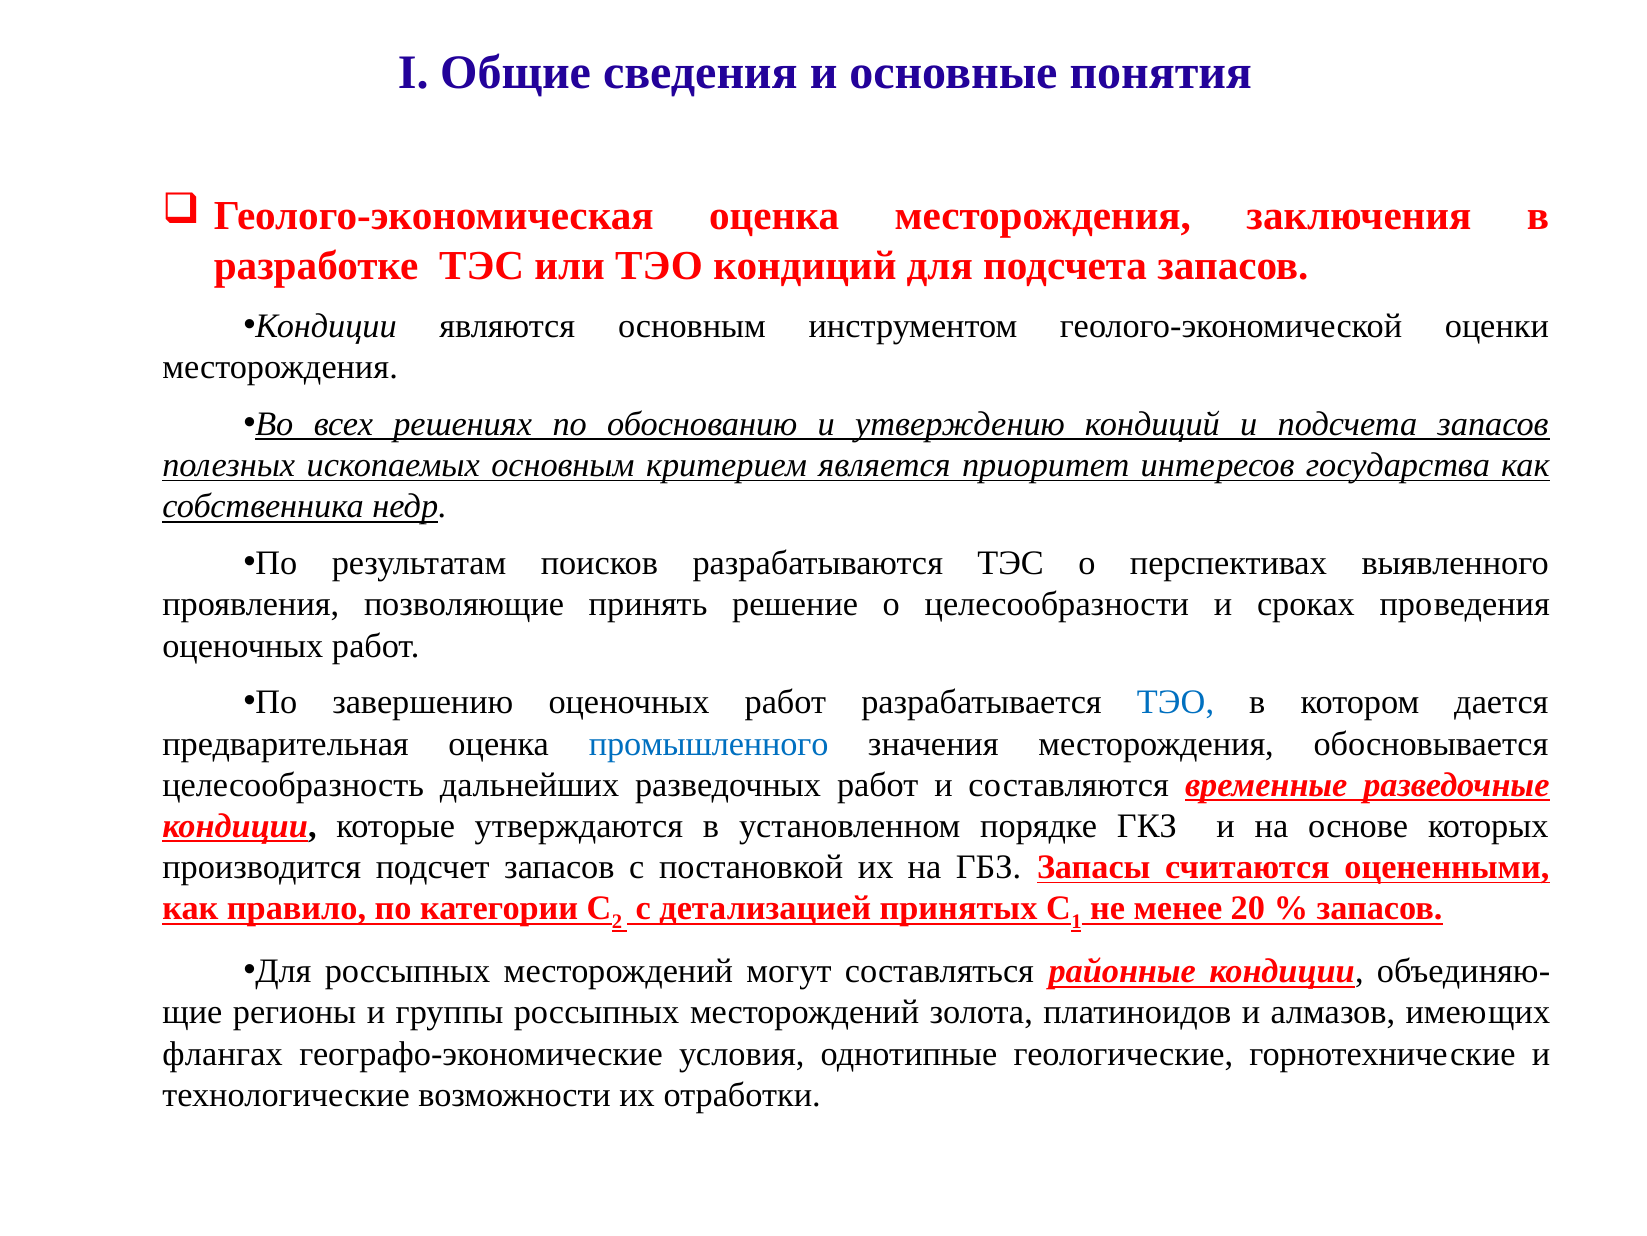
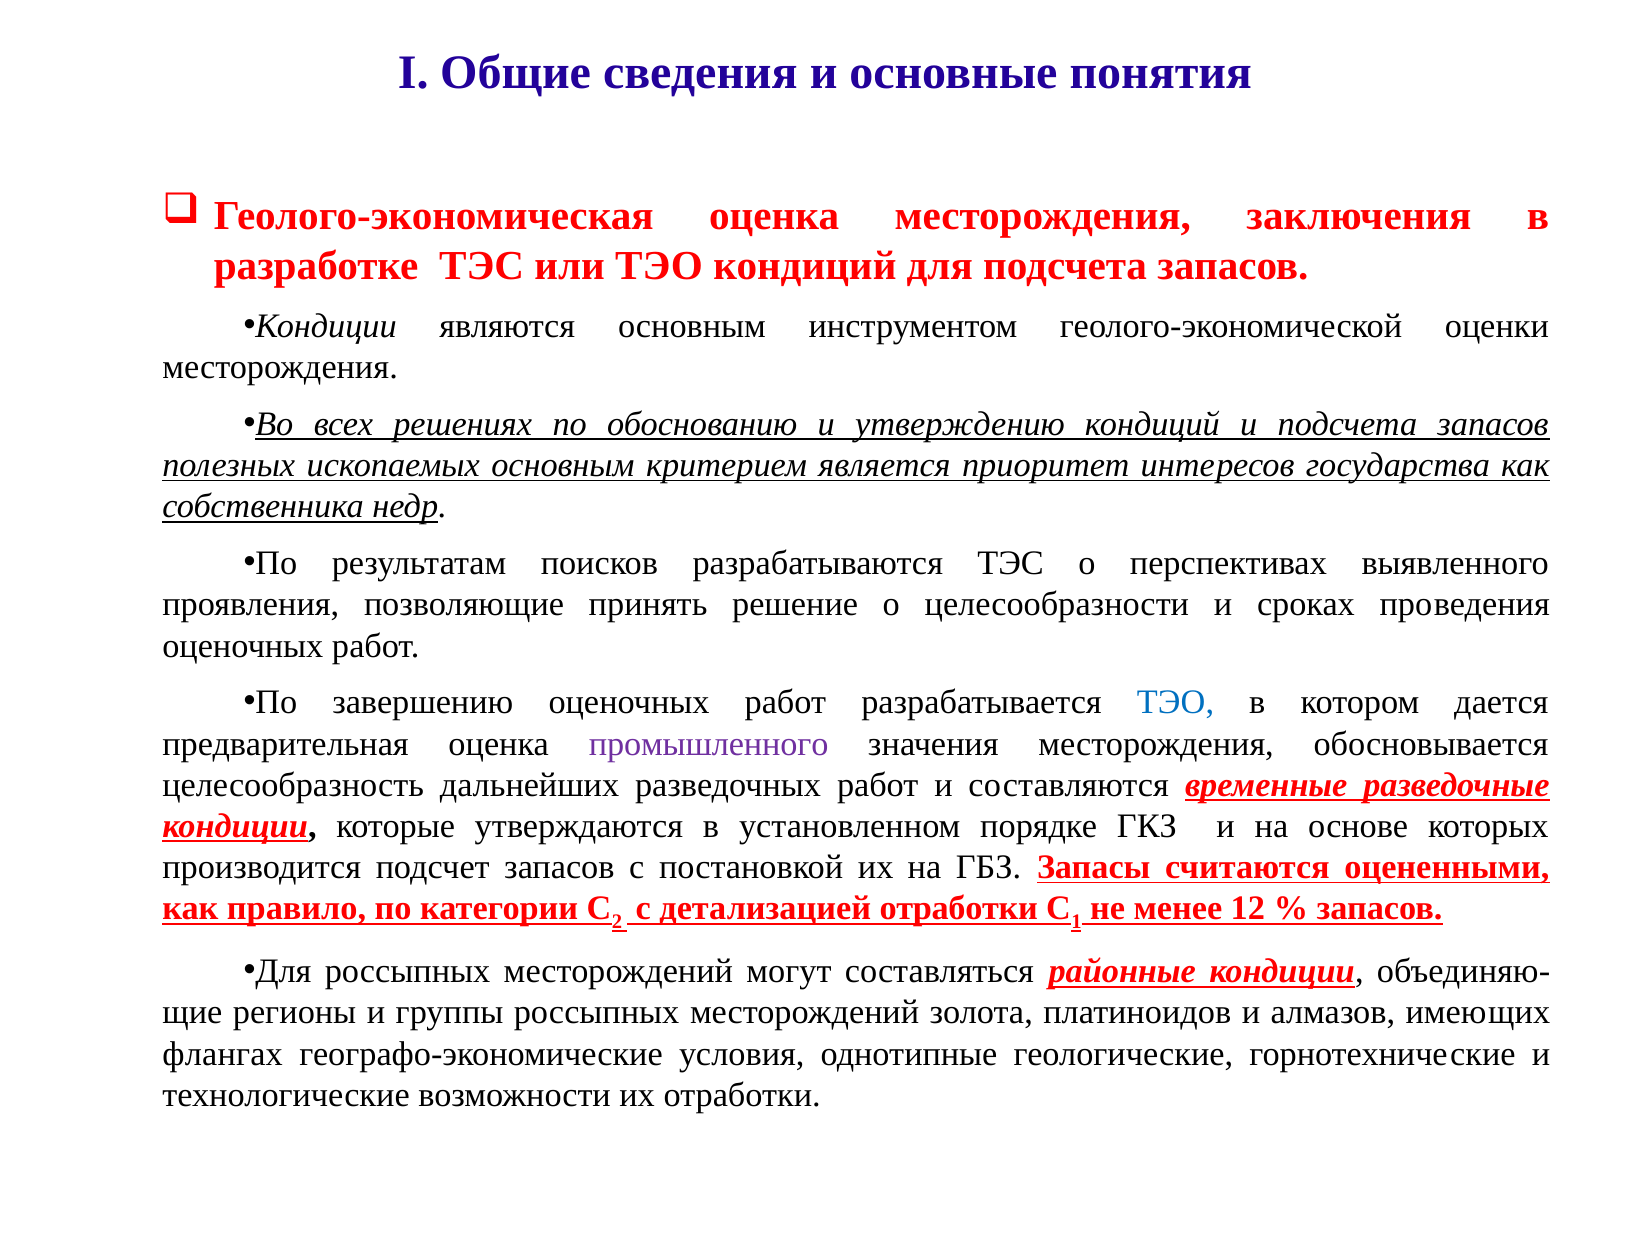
промышленного colour: blue -> purple
детализацией принятых: принятых -> отработки
20: 20 -> 12
